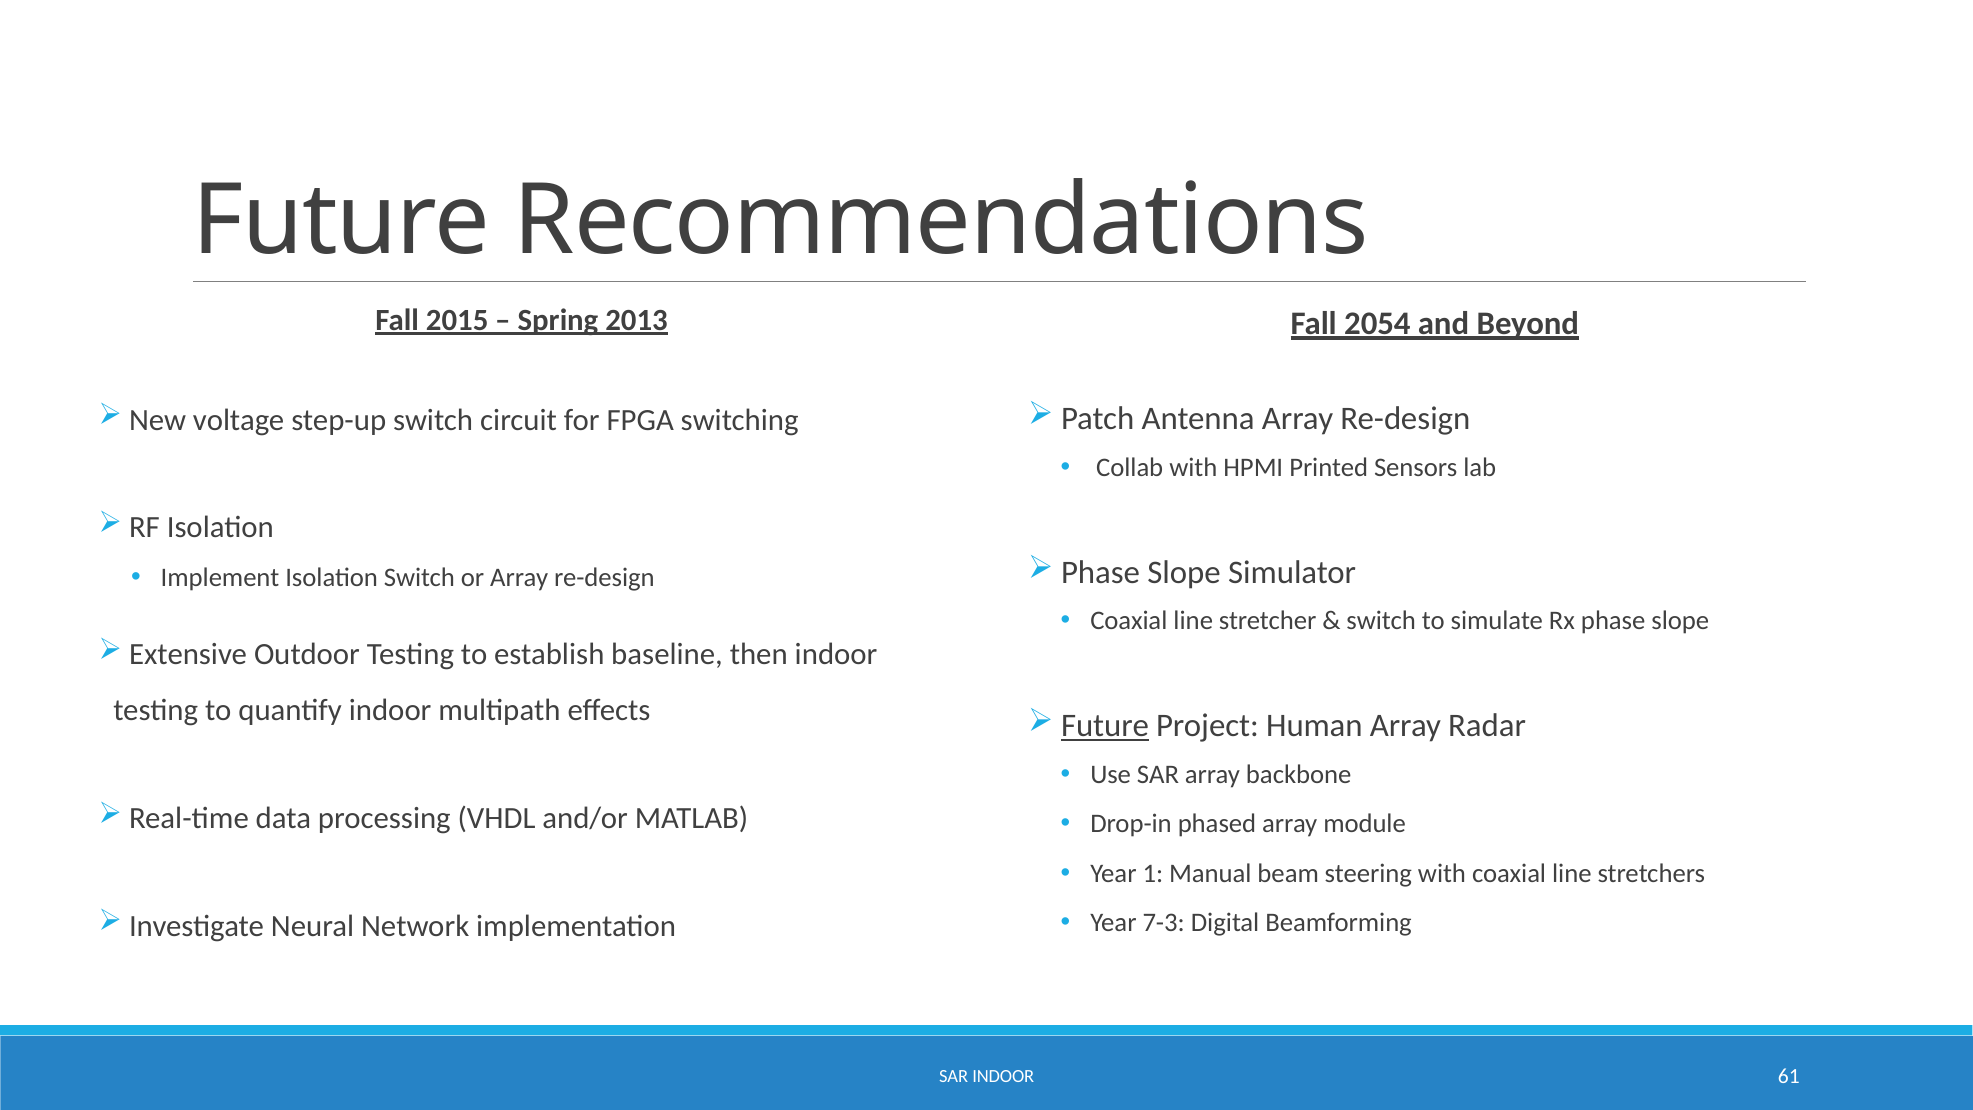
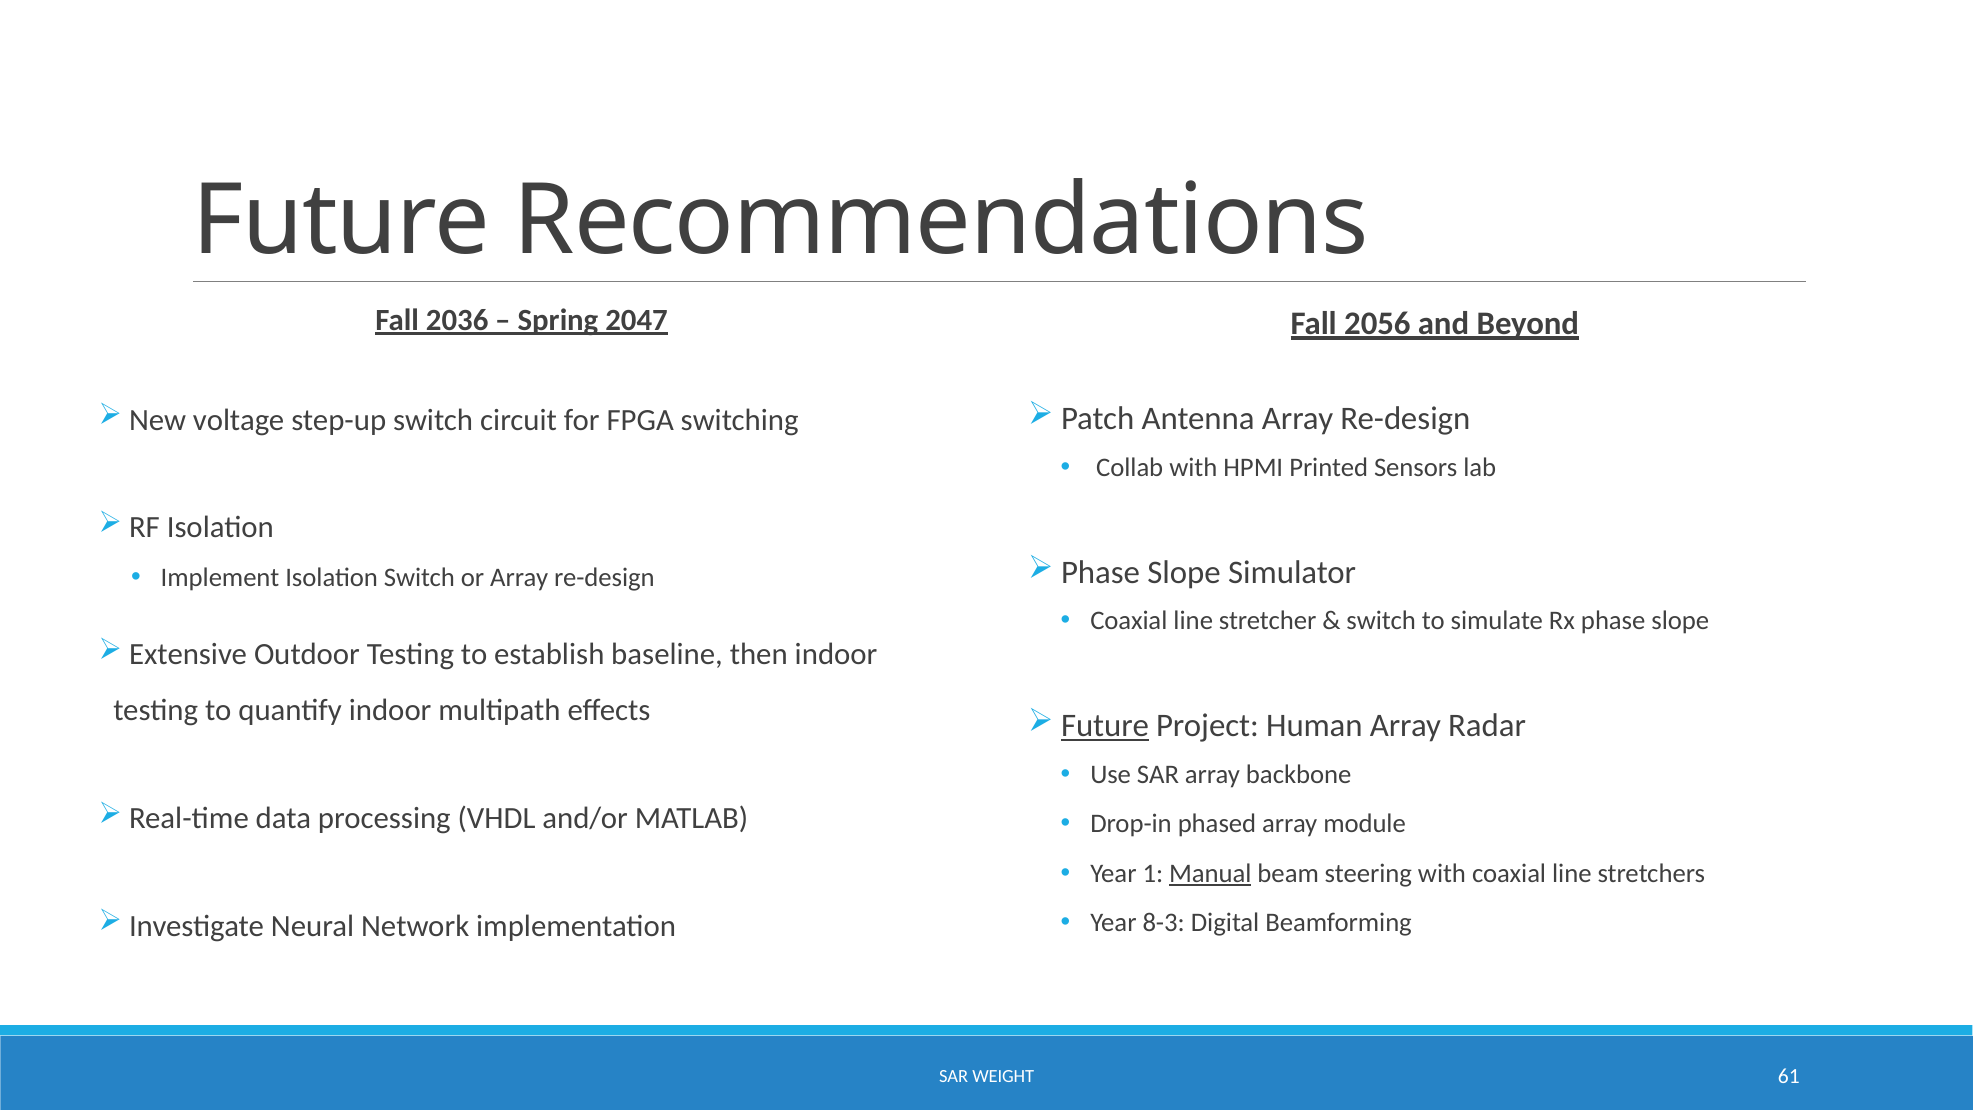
2015: 2015 -> 2036
2013: 2013 -> 2047
2054: 2054 -> 2056
Manual underline: none -> present
7-3: 7-3 -> 8-3
SAR INDOOR: INDOOR -> WEIGHT
